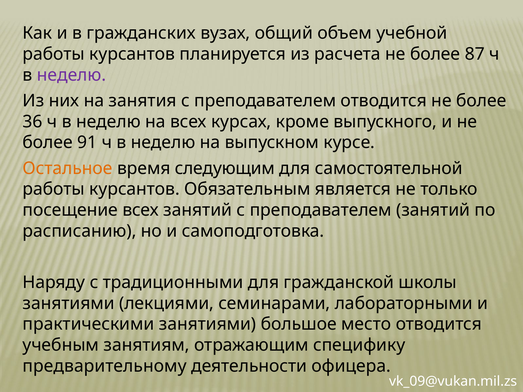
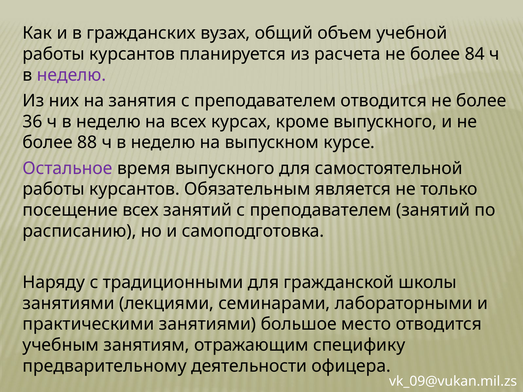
87: 87 -> 84
91: 91 -> 88
Остальное colour: orange -> purple
время следующим: следующим -> выпускного
